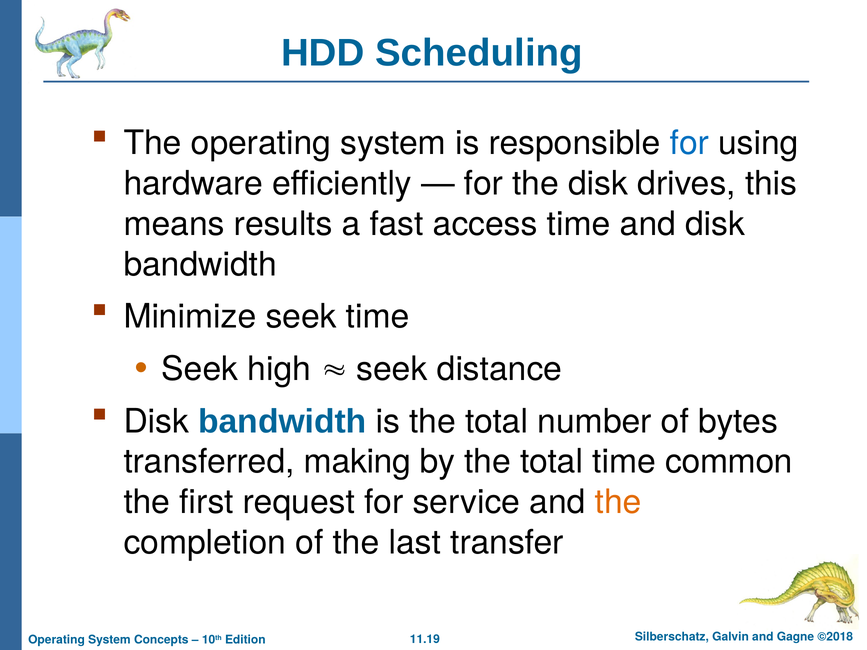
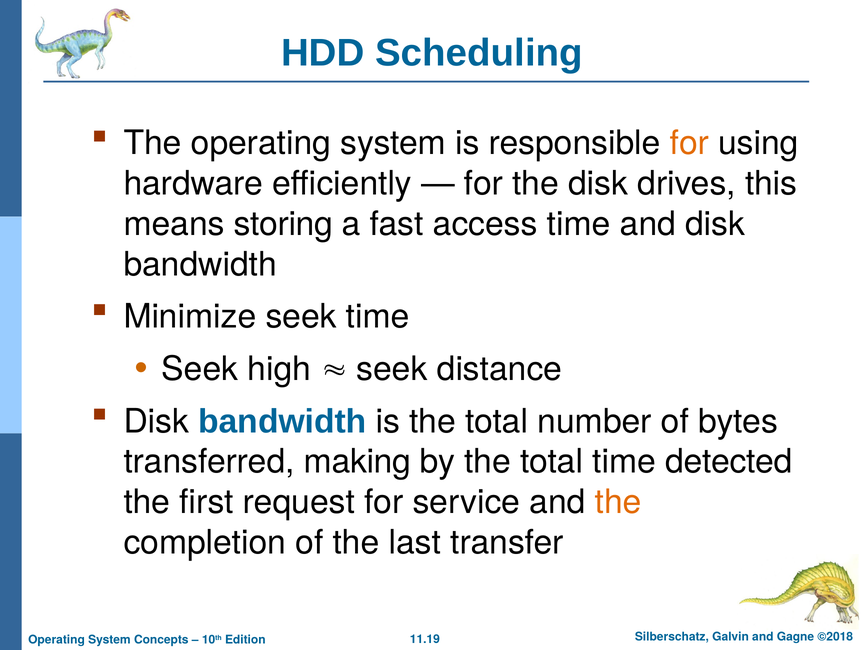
for at (689, 143) colour: blue -> orange
results: results -> storing
common: common -> detected
